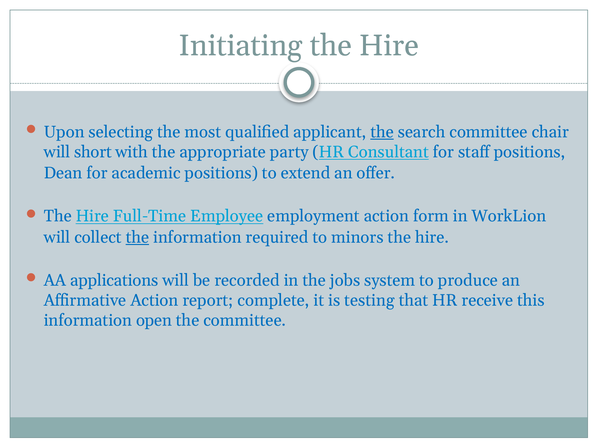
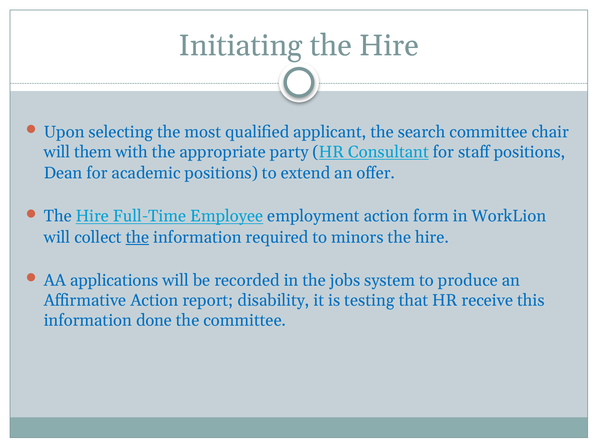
the at (382, 132) underline: present -> none
short: short -> them
complete: complete -> disability
open: open -> done
